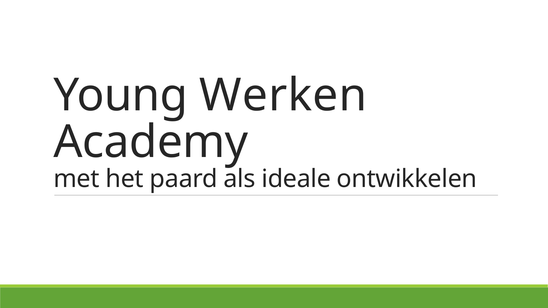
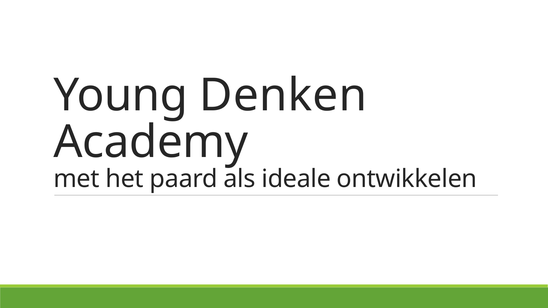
Werken: Werken -> Denken
